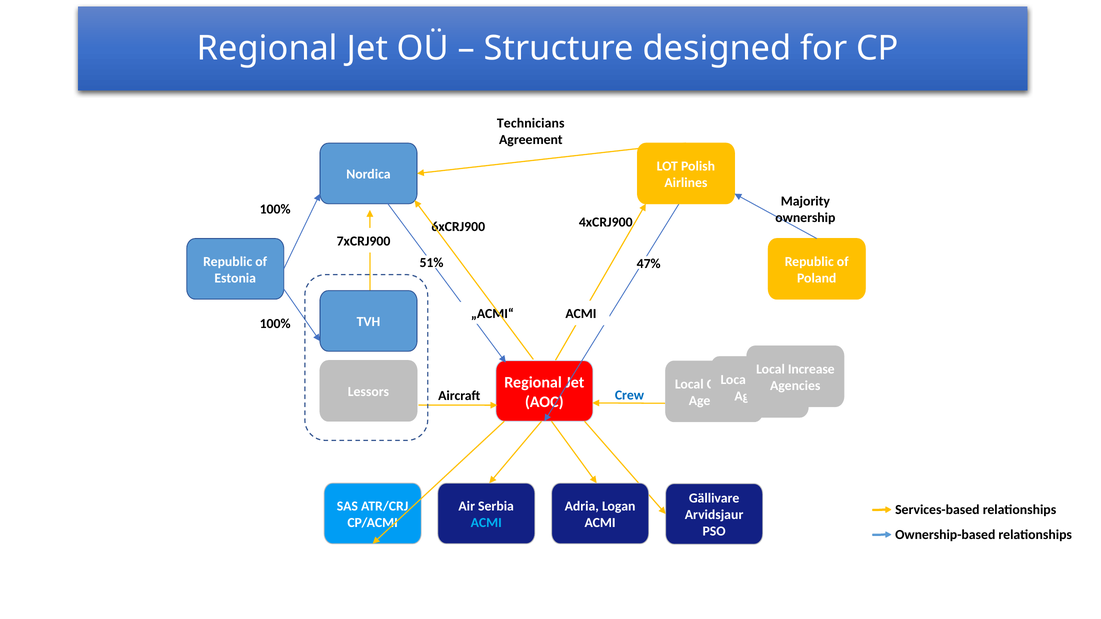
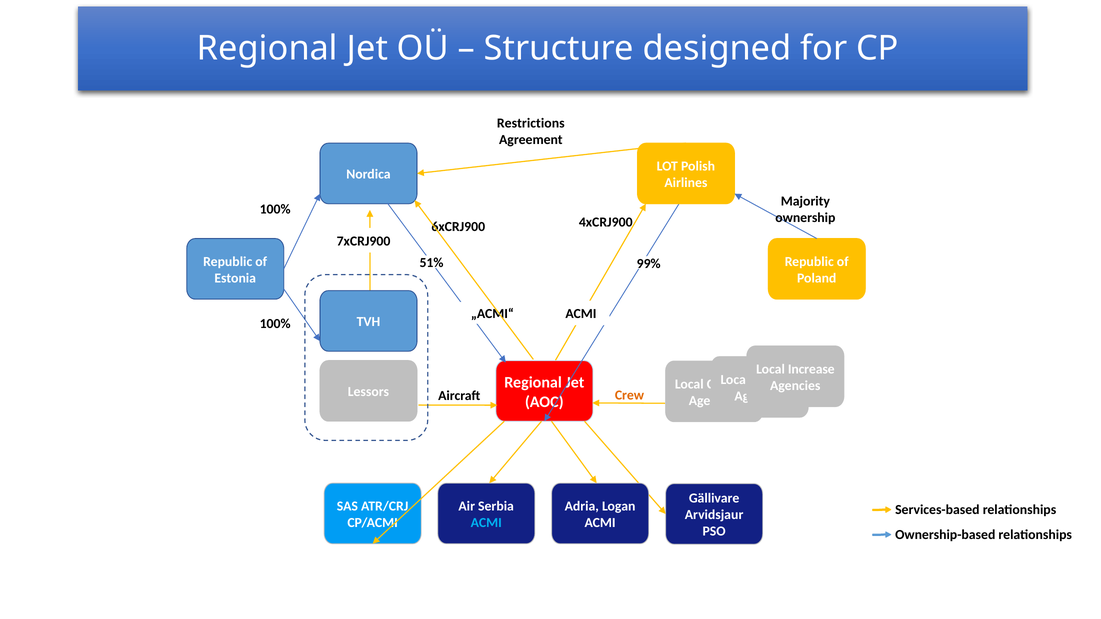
Technicians: Technicians -> Restrictions
47%: 47% -> 99%
Crew colour: blue -> orange
